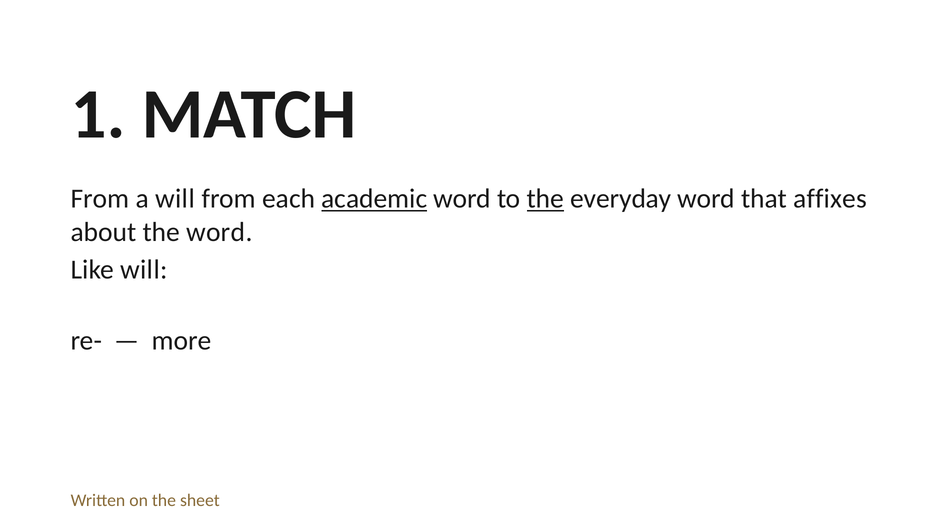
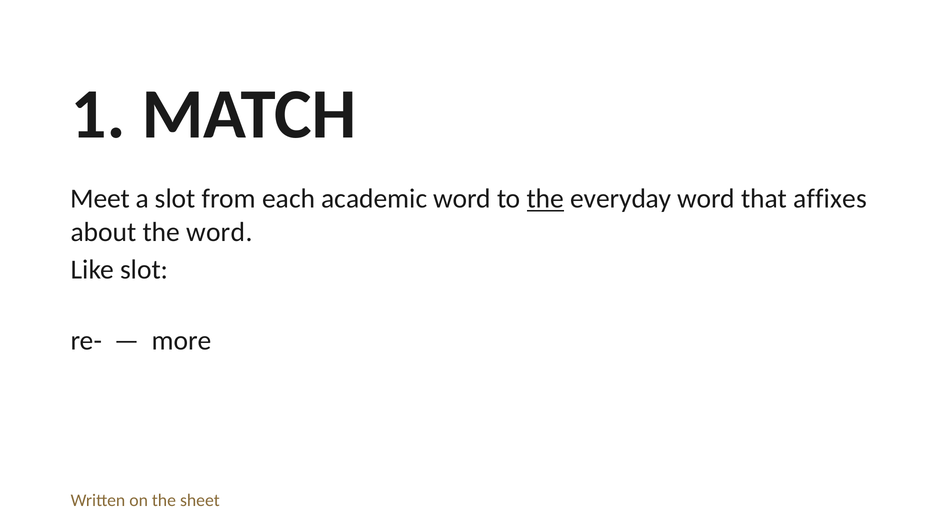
From at (100, 199): From -> Meet
a will: will -> slot
academic underline: present -> none
Like will: will -> slot
